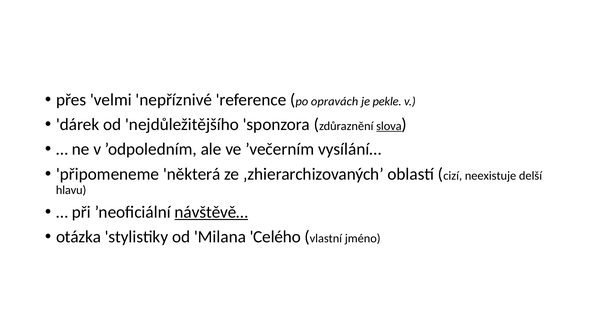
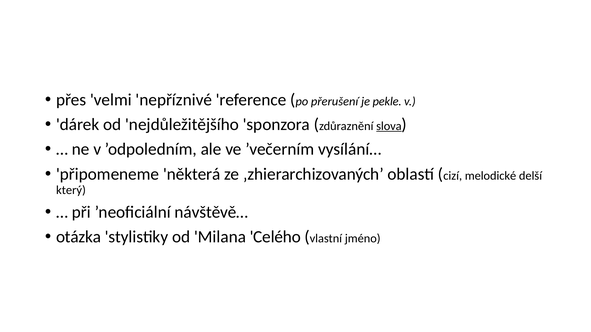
opravách: opravách -> přerušení
neexistuje: neexistuje -> melodické
hlavu: hlavu -> který
návštěvě… underline: present -> none
